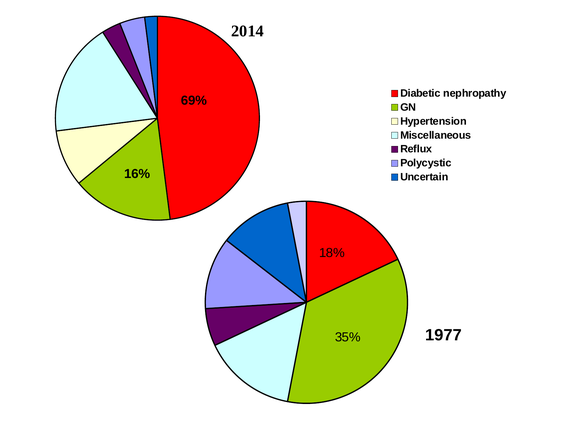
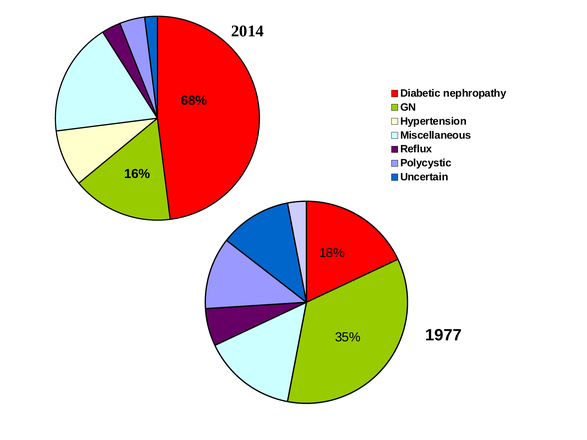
69%: 69% -> 68%
